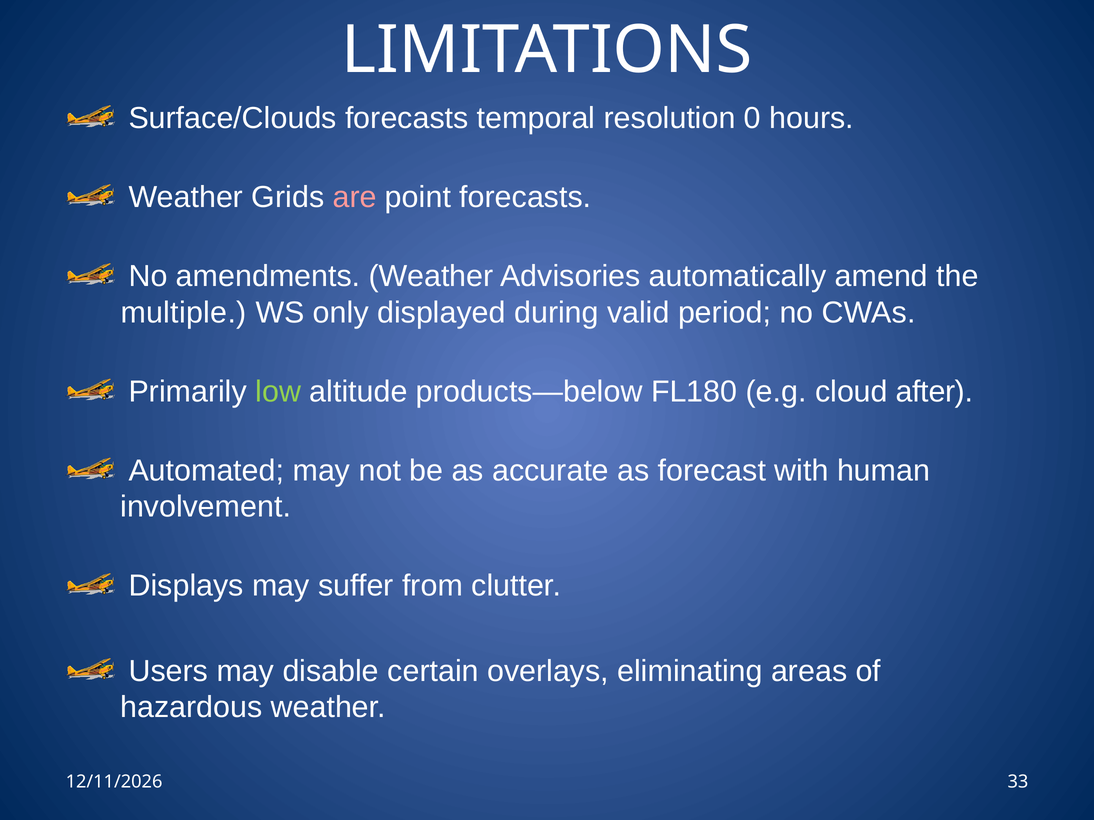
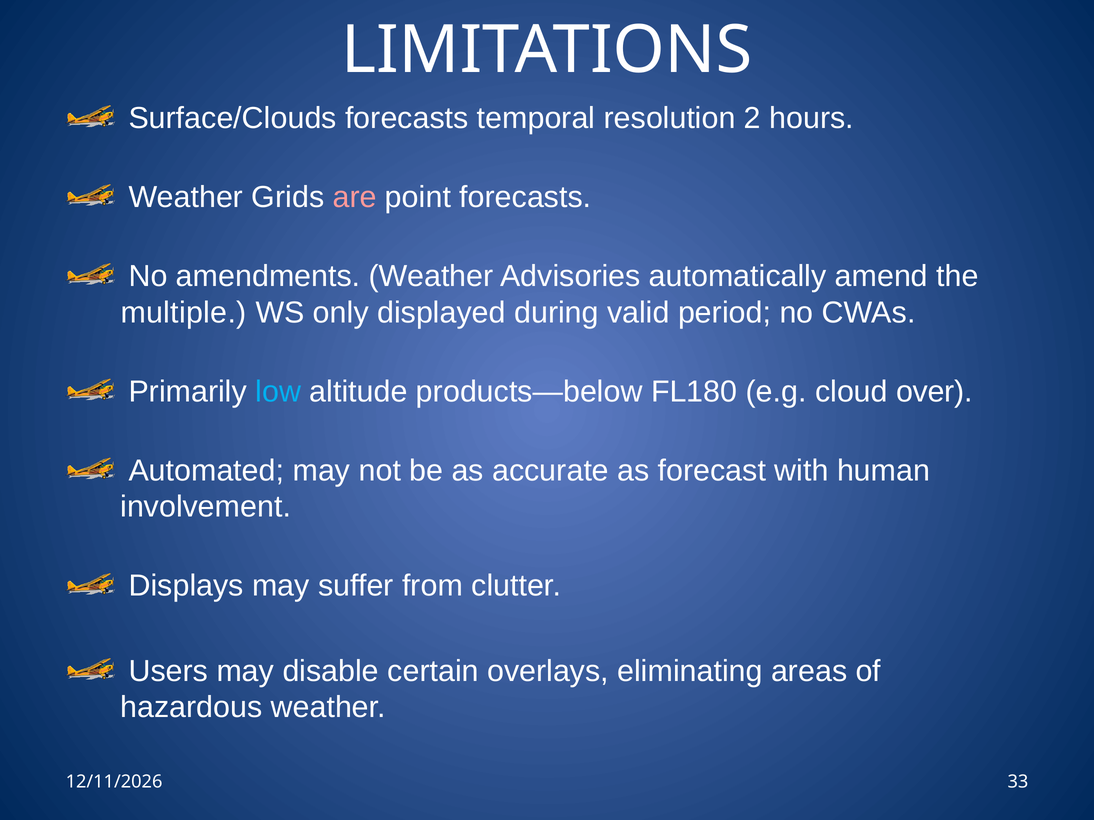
0: 0 -> 2
low colour: light green -> light blue
after: after -> over
